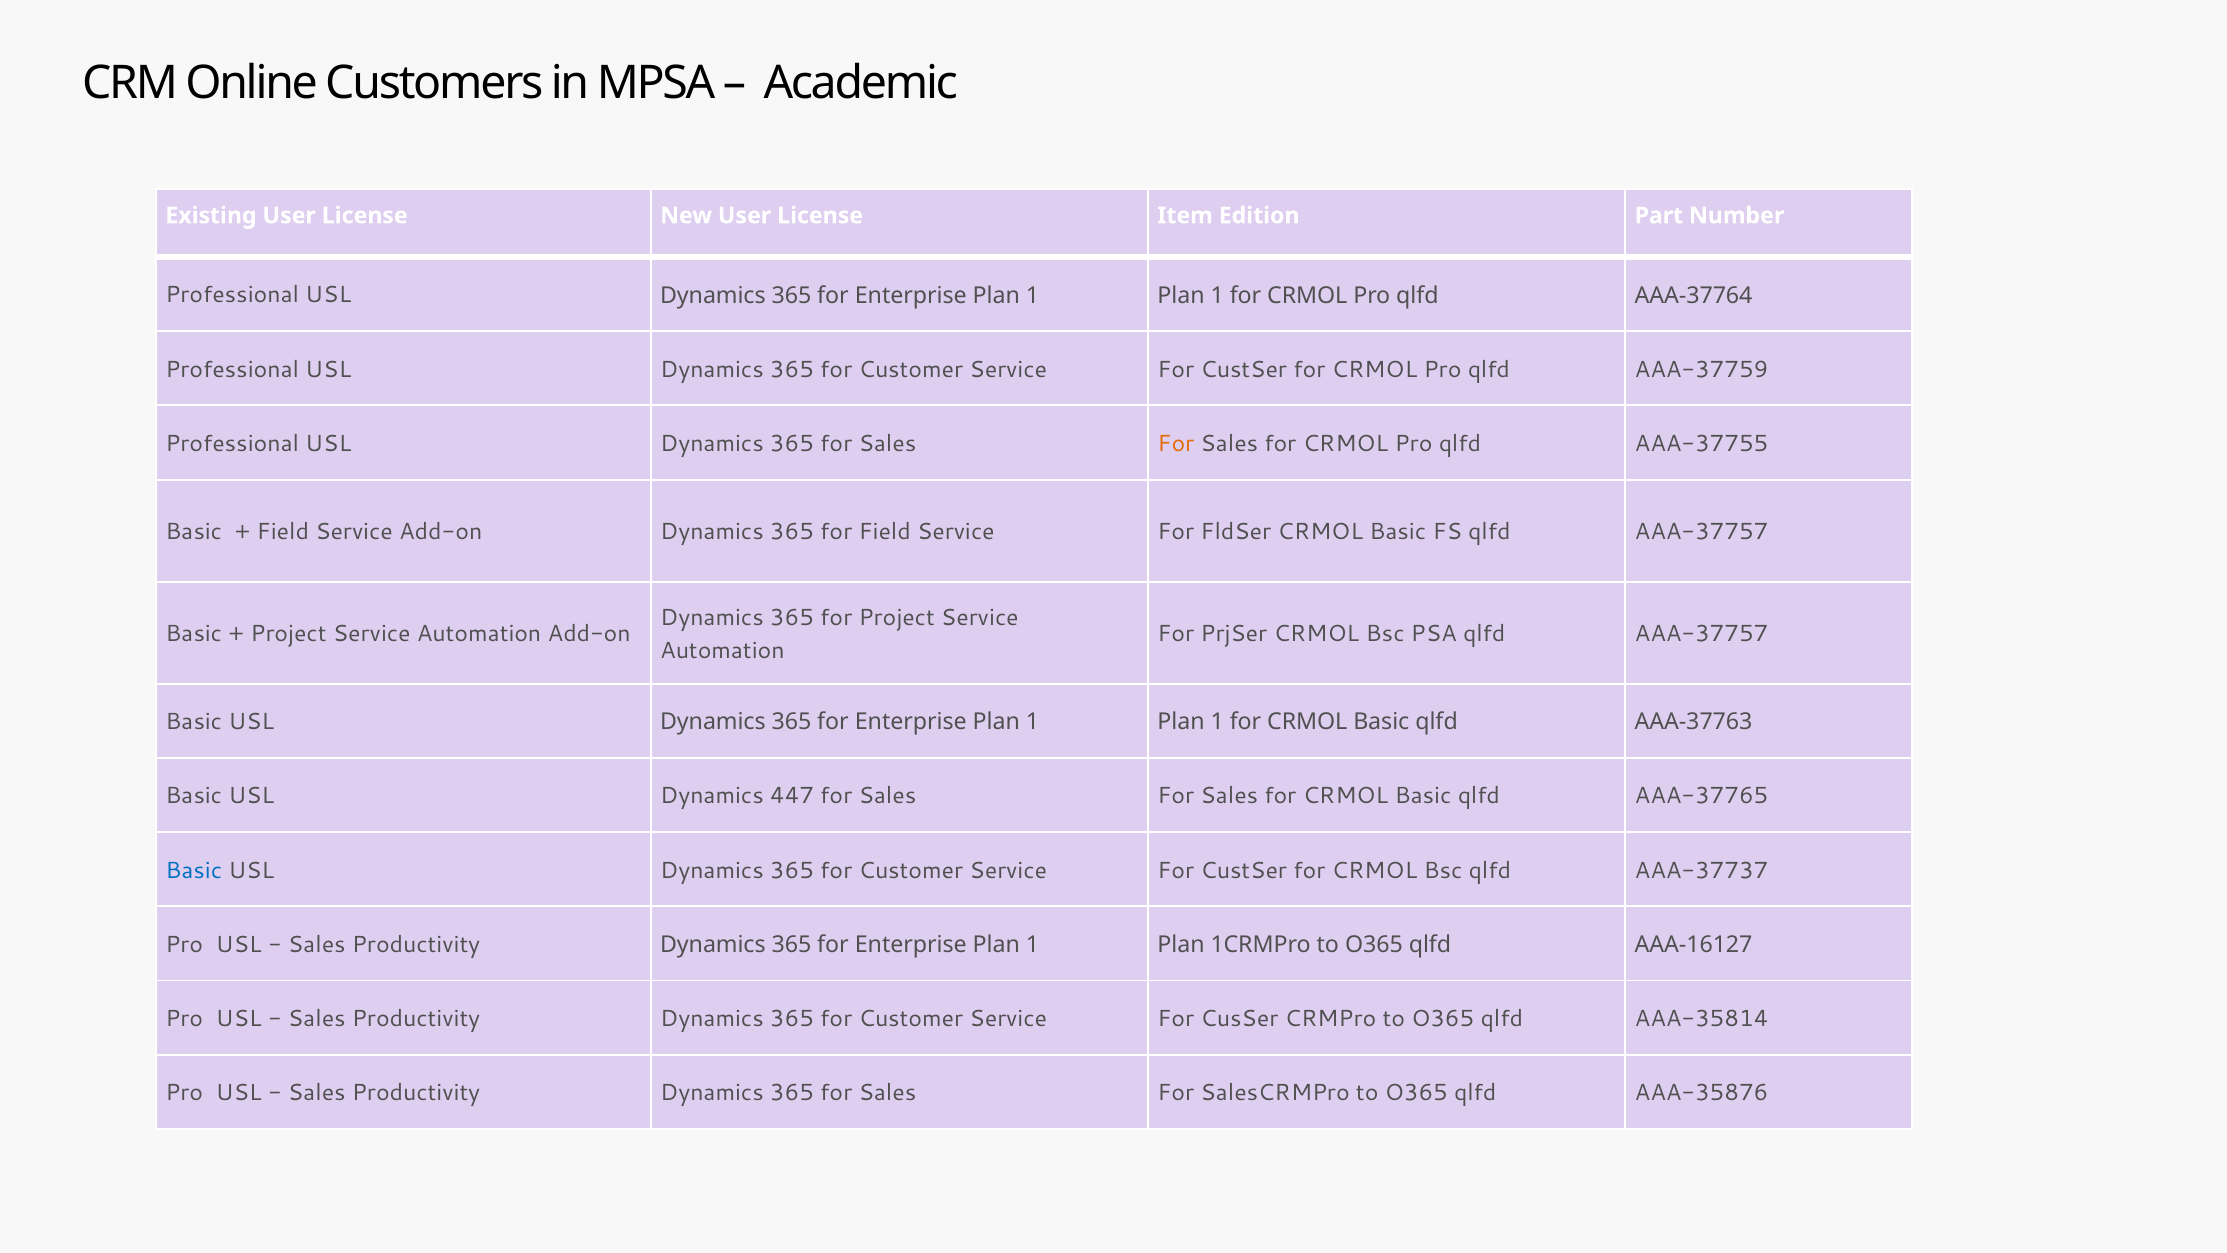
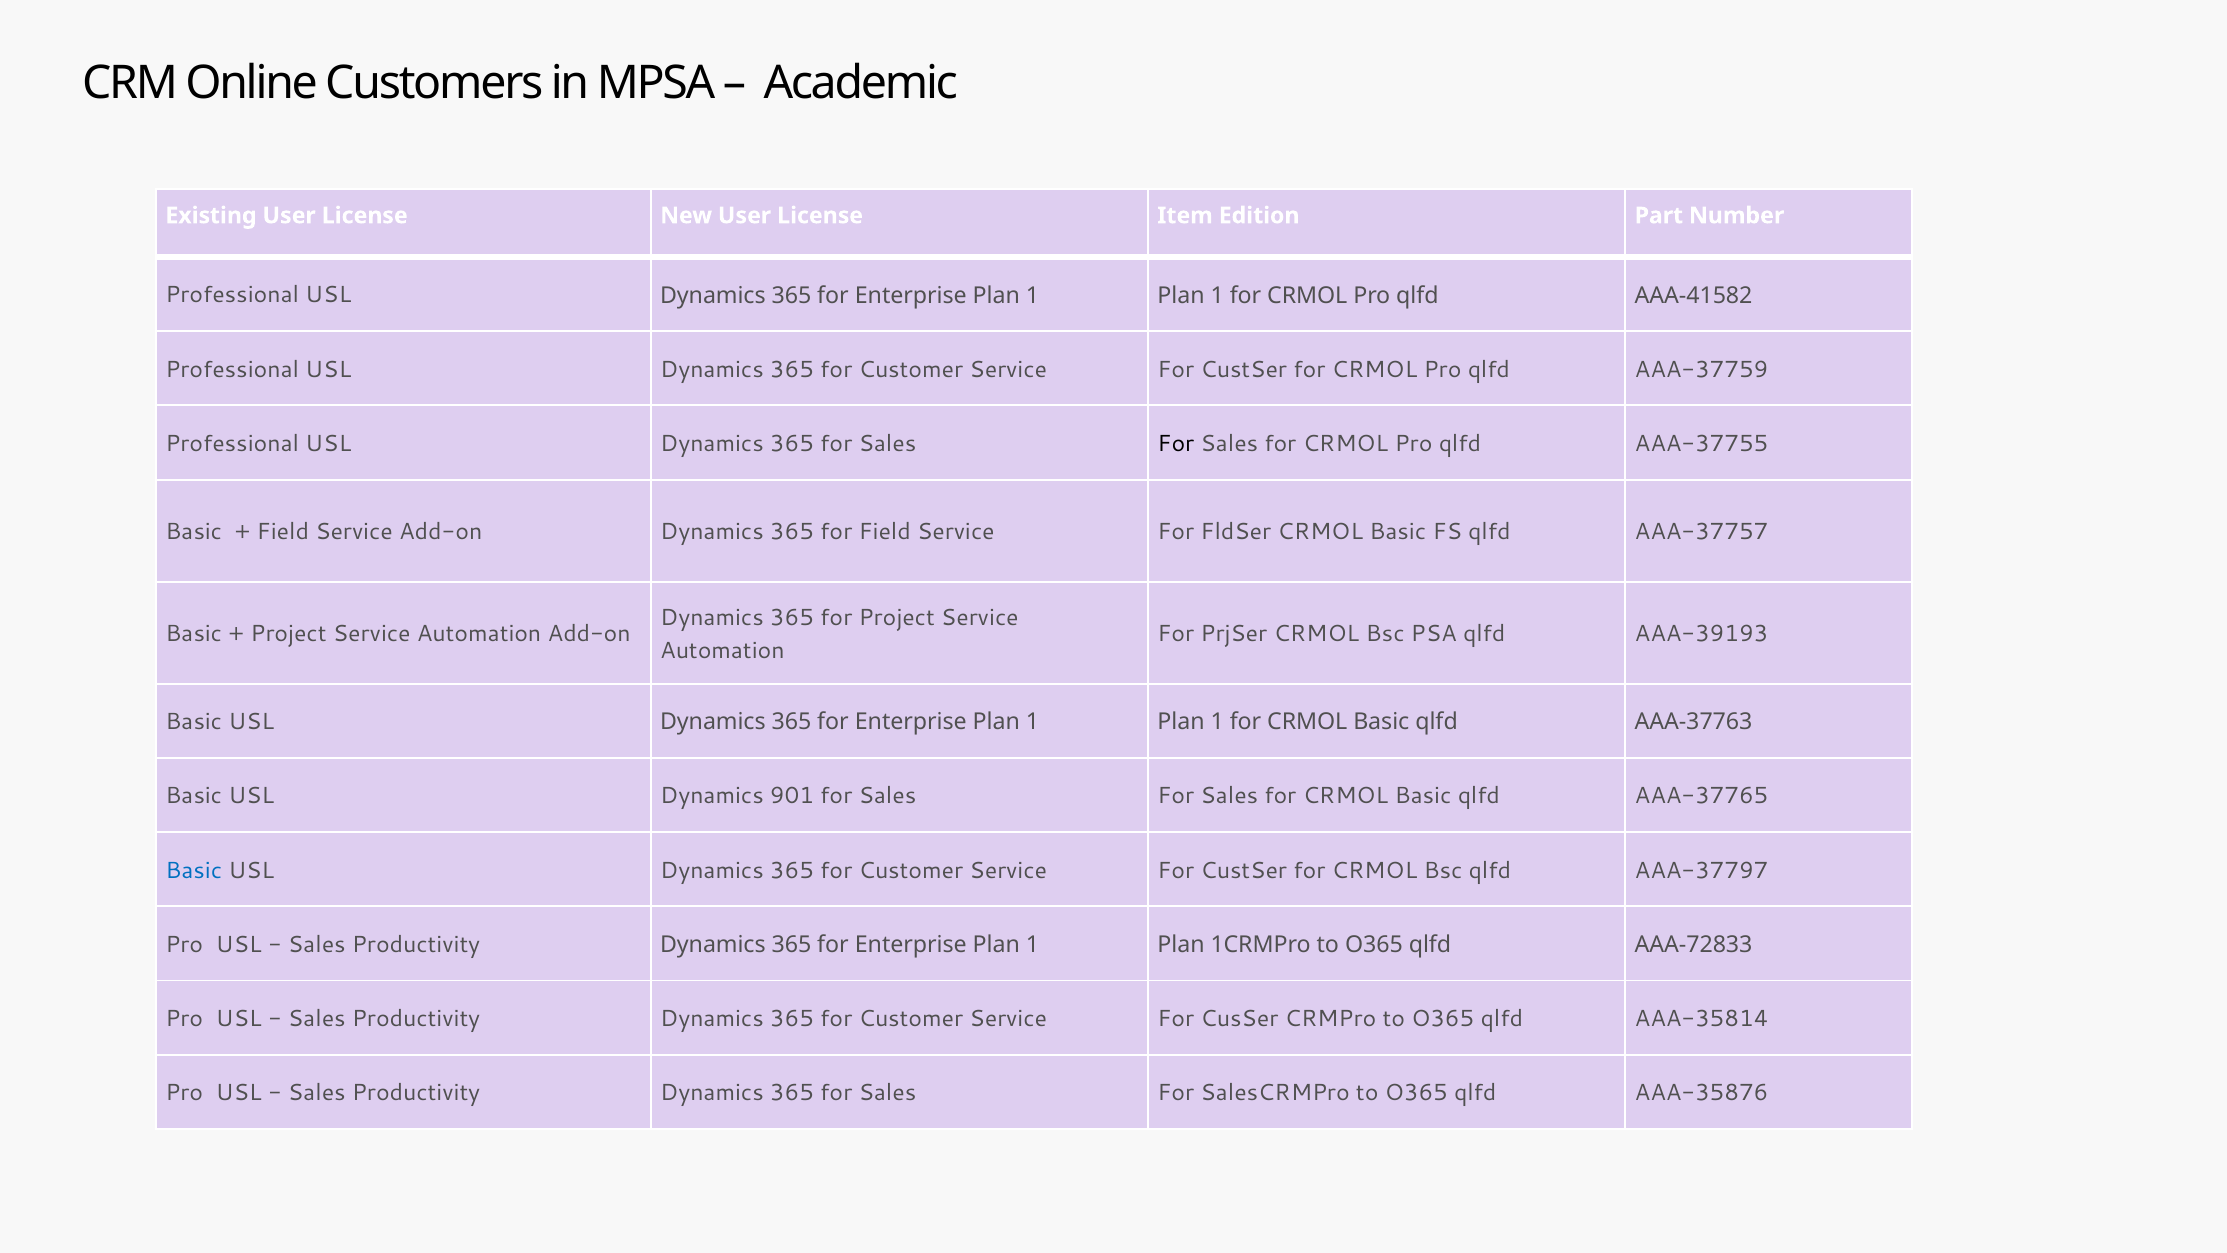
AAA-37764: AAA-37764 -> AAA-41582
For at (1176, 444) colour: orange -> black
PSA qlfd AAA-37757: AAA-37757 -> AAA-39193
447: 447 -> 901
AAA-37737: AAA-37737 -> AAA-37797
AAA-16127: AAA-16127 -> AAA-72833
